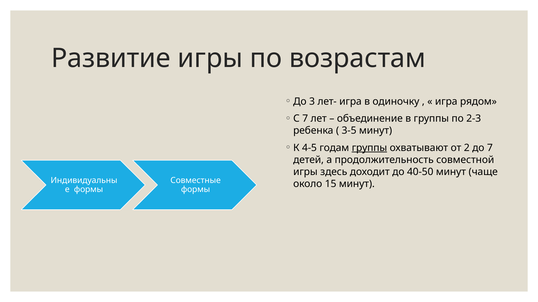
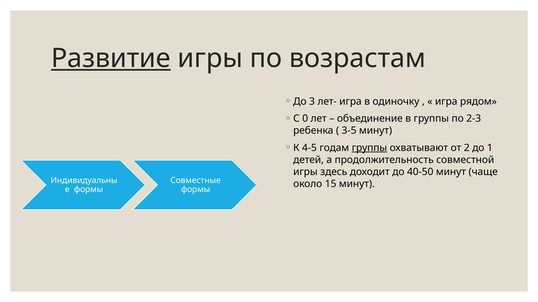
Развитие underline: none -> present
С 7: 7 -> 0
до 7: 7 -> 1
